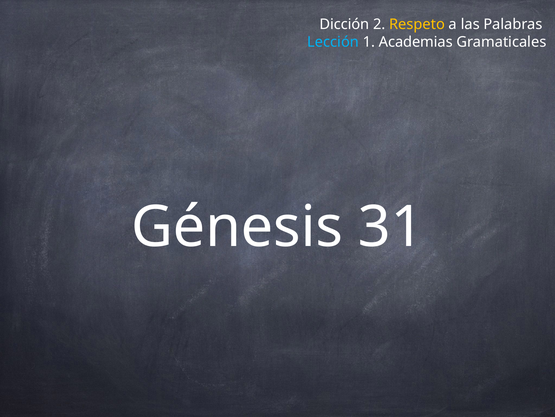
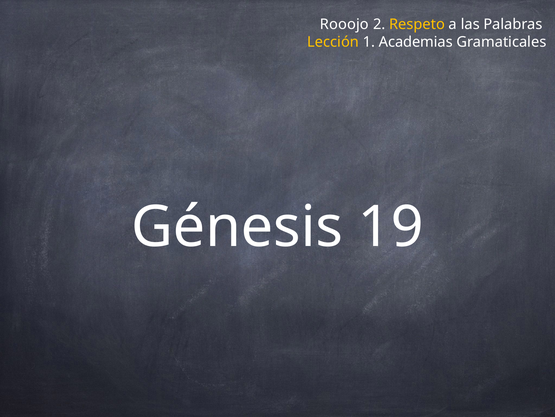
Dicción: Dicción -> Rooojo
Lección colour: light blue -> yellow
31: 31 -> 19
